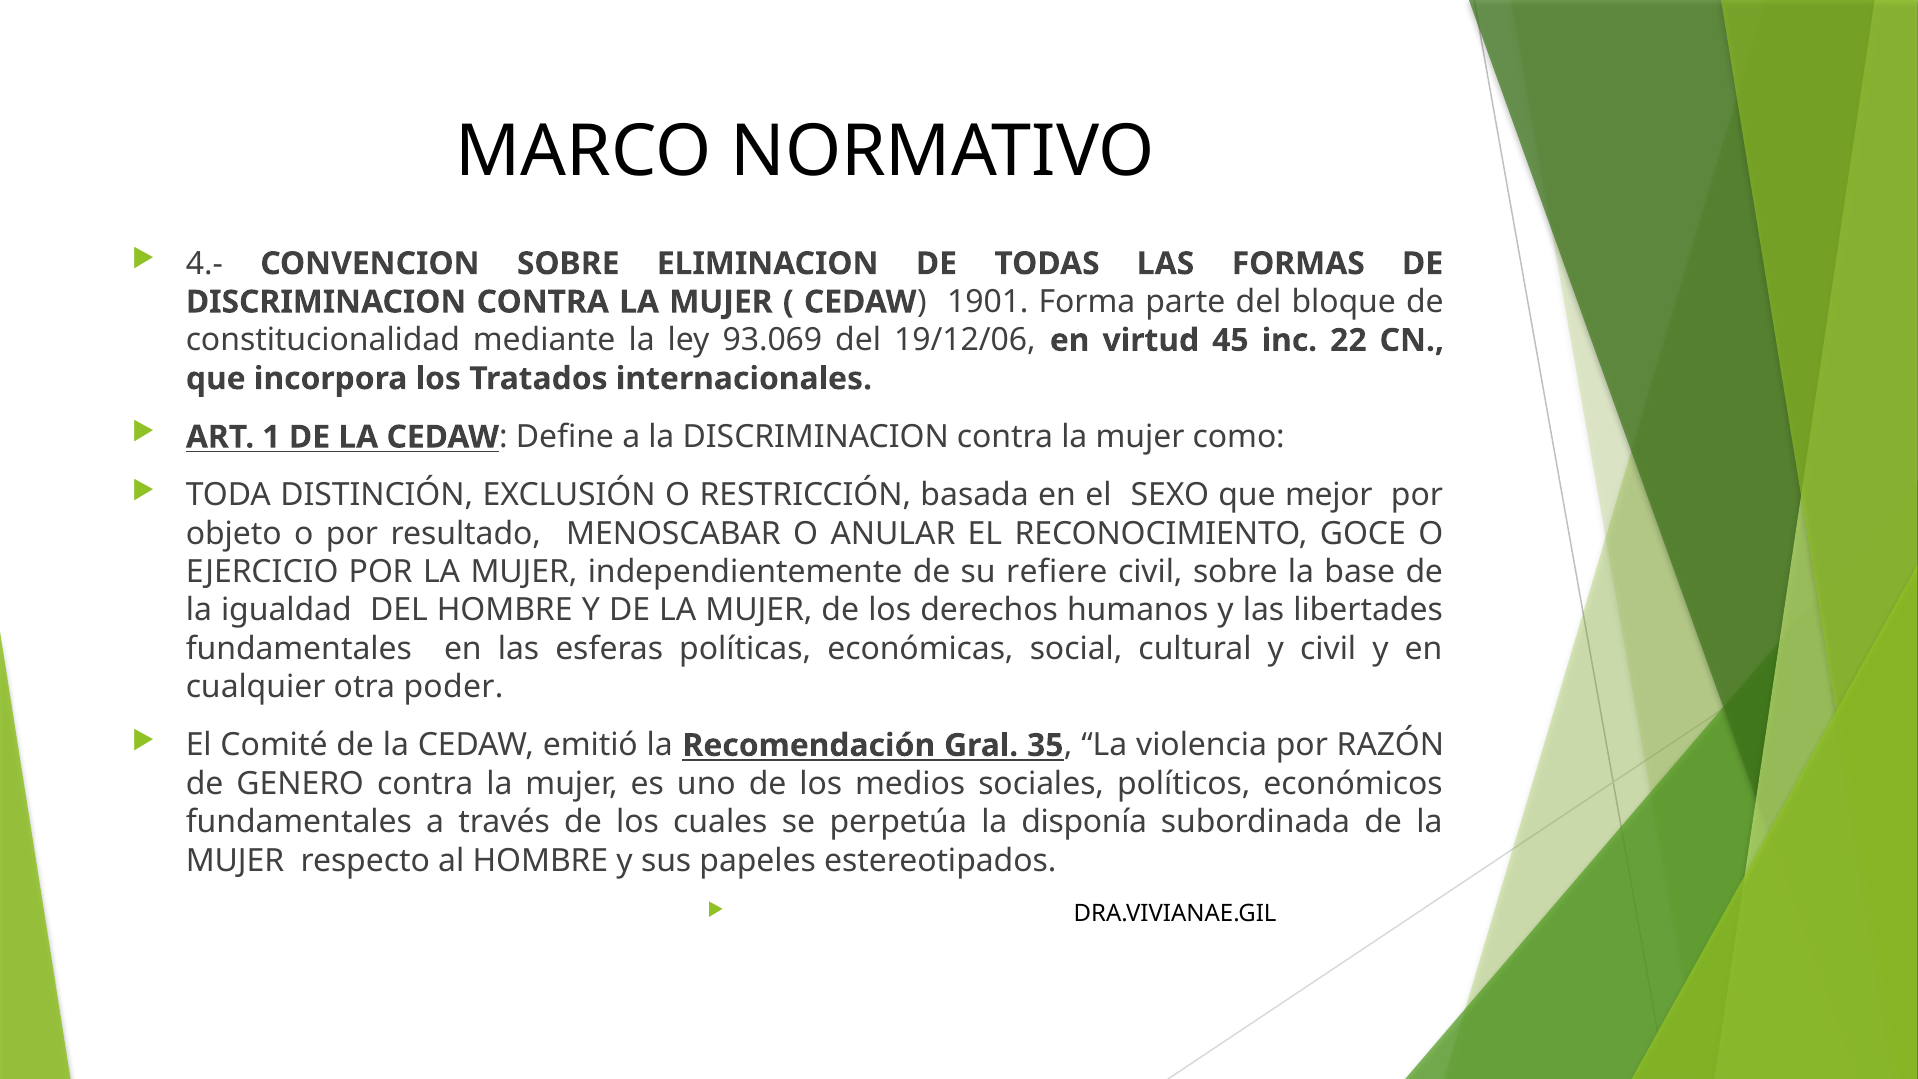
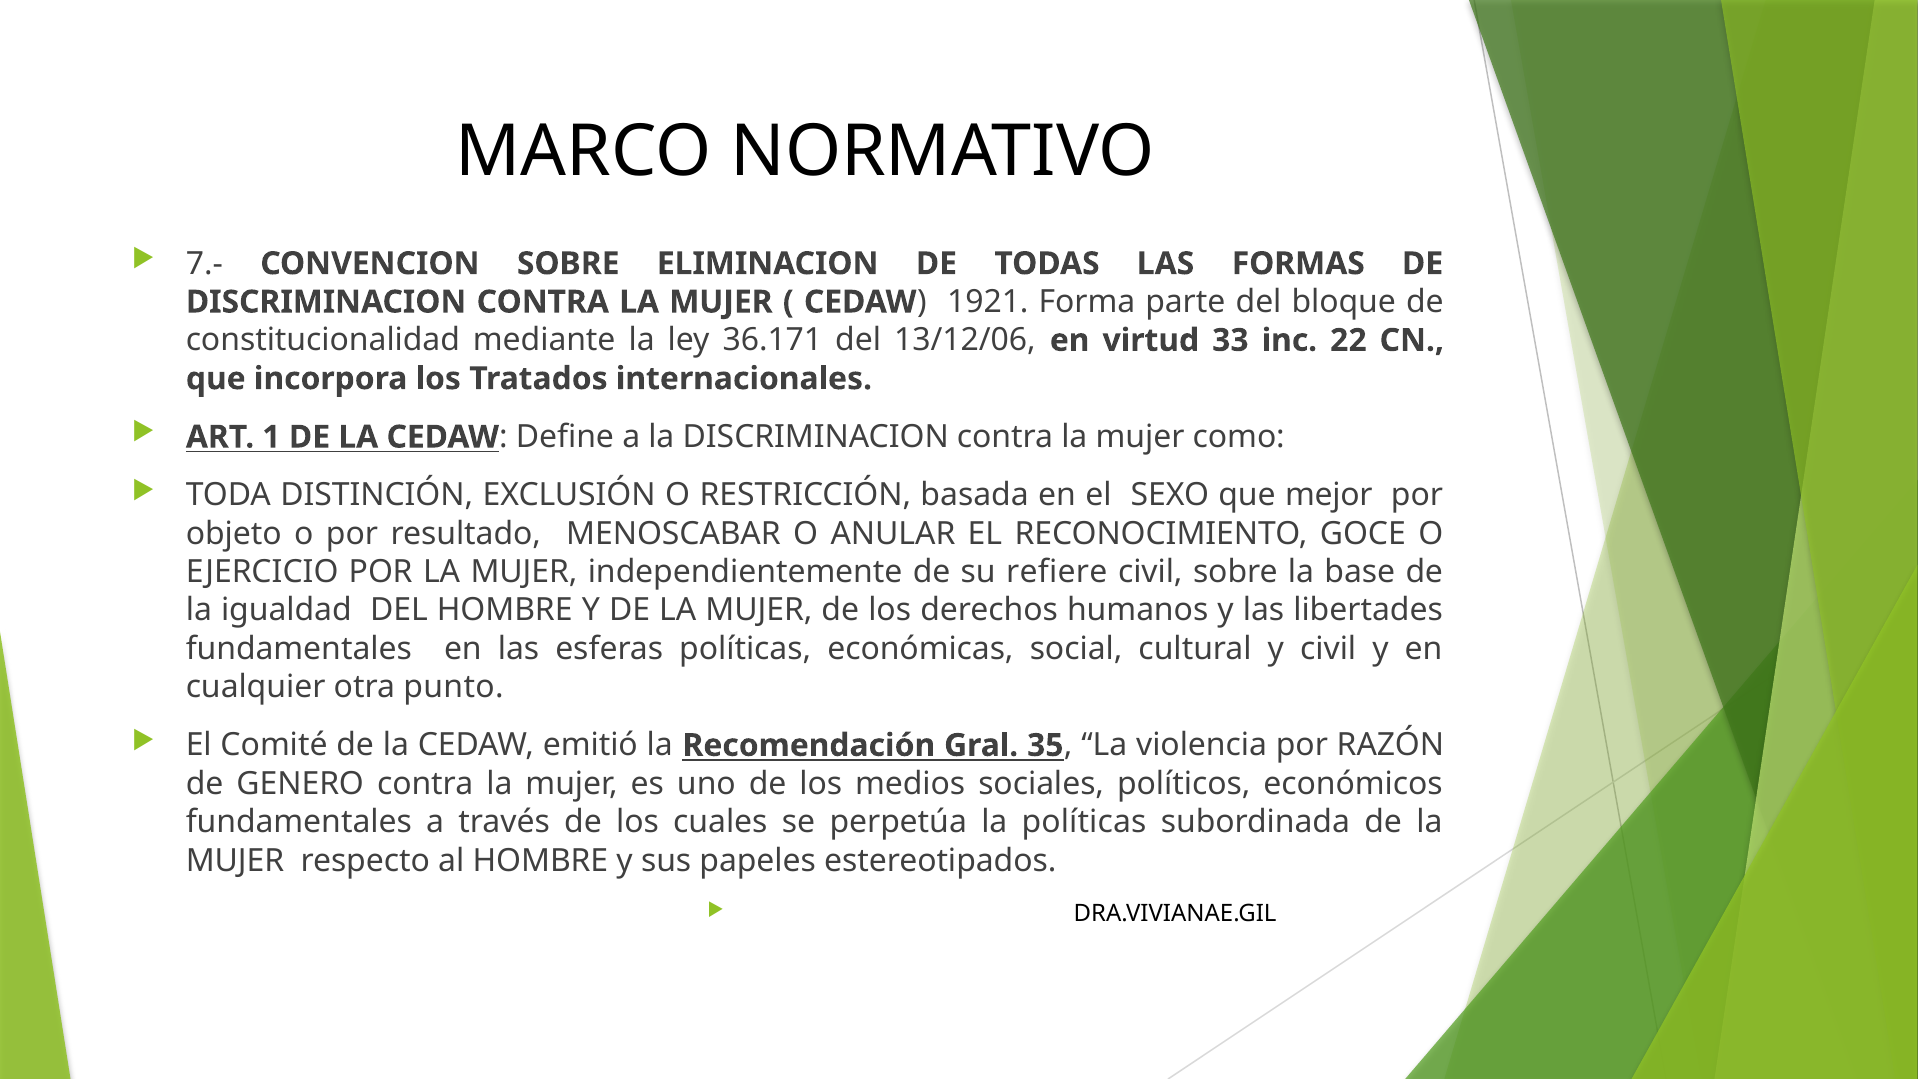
4.-: 4.- -> 7.-
1901: 1901 -> 1921
93.069: 93.069 -> 36.171
19/12/06: 19/12/06 -> 13/12/06
45: 45 -> 33
poder: poder -> punto
la disponía: disponía -> políticas
